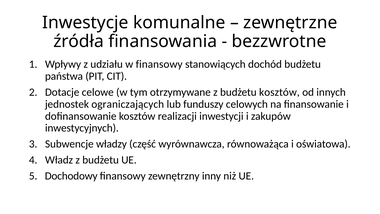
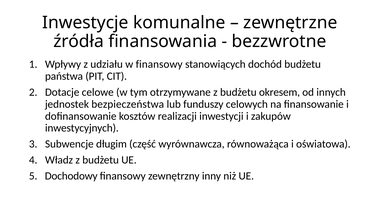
budżetu kosztów: kosztów -> okresem
ograniczających: ograniczających -> bezpieczeństwa
władzy: władzy -> długim
